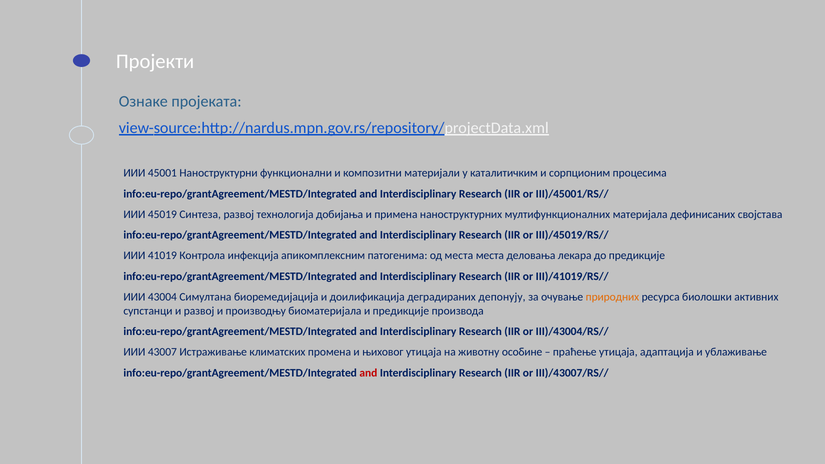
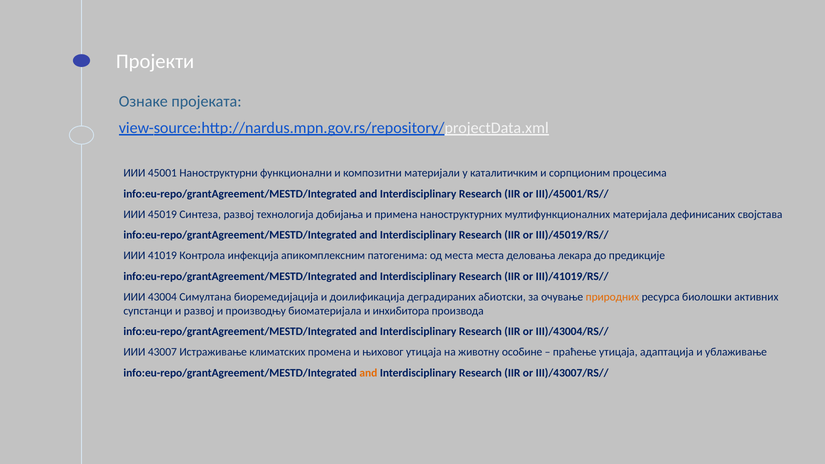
депонују: депонују -> абиотски
и предикције: предикције -> инхибитора
and at (368, 373) colour: red -> orange
